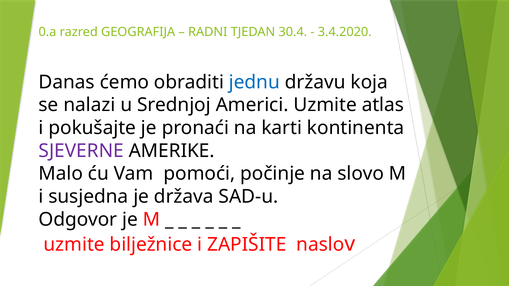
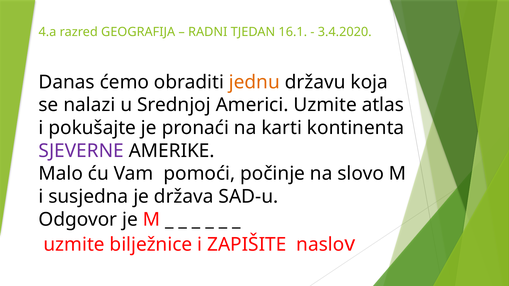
0.a: 0.a -> 4.a
30.4: 30.4 -> 16.1
jednu colour: blue -> orange
